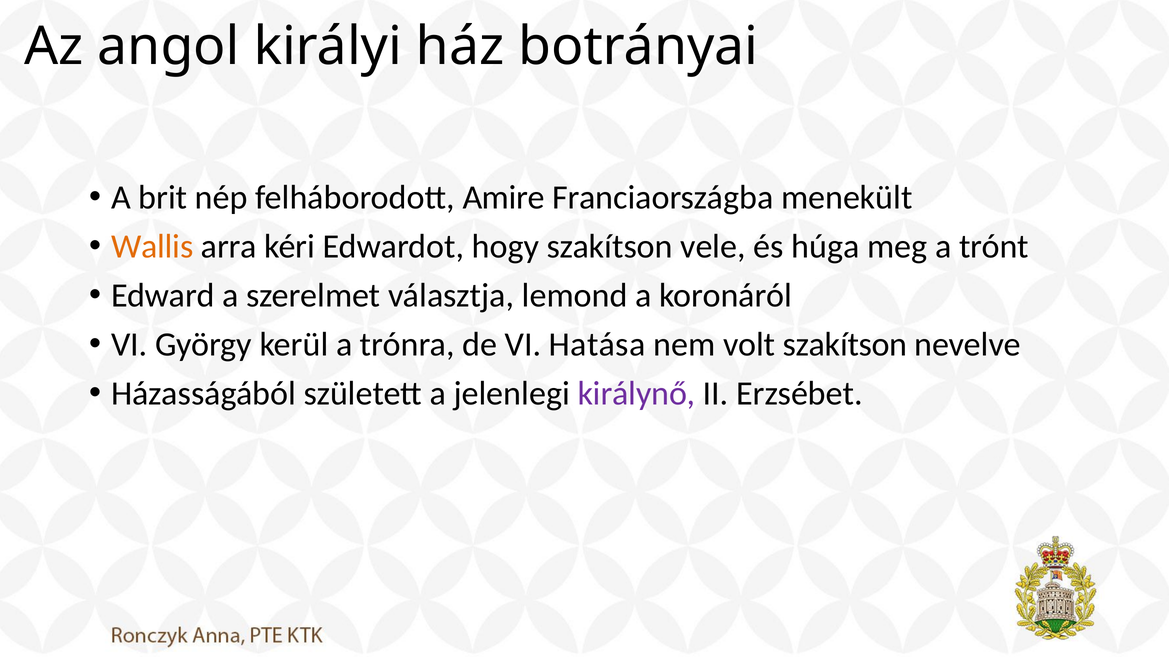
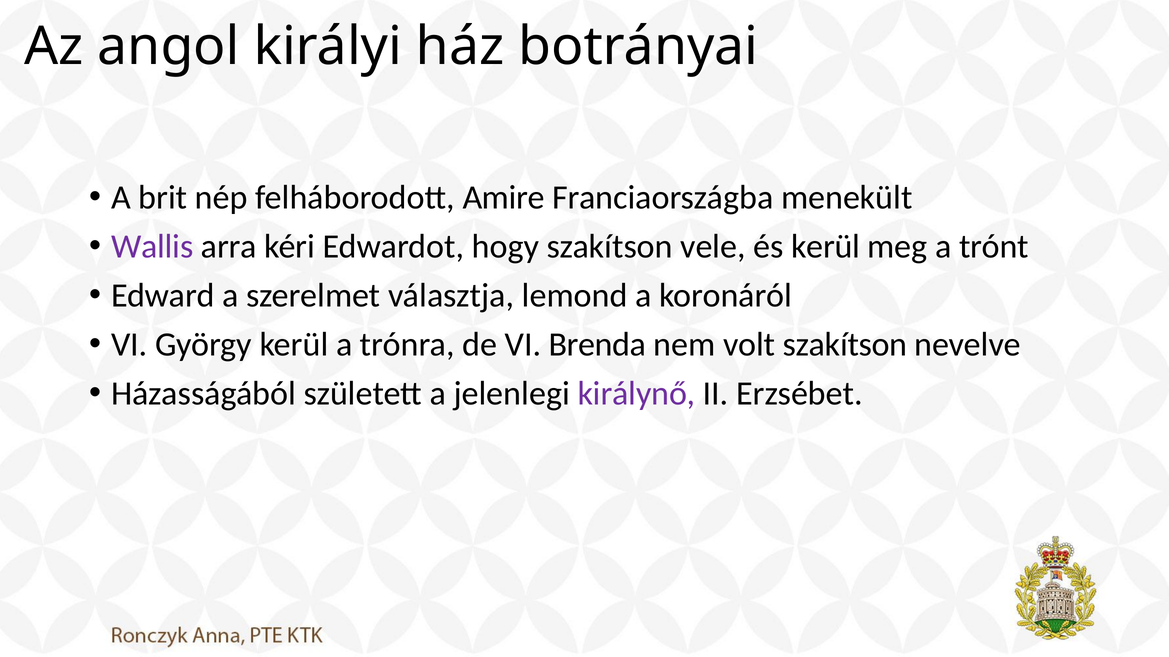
Wallis colour: orange -> purple
és húga: húga -> kerül
Hatása: Hatása -> Brenda
